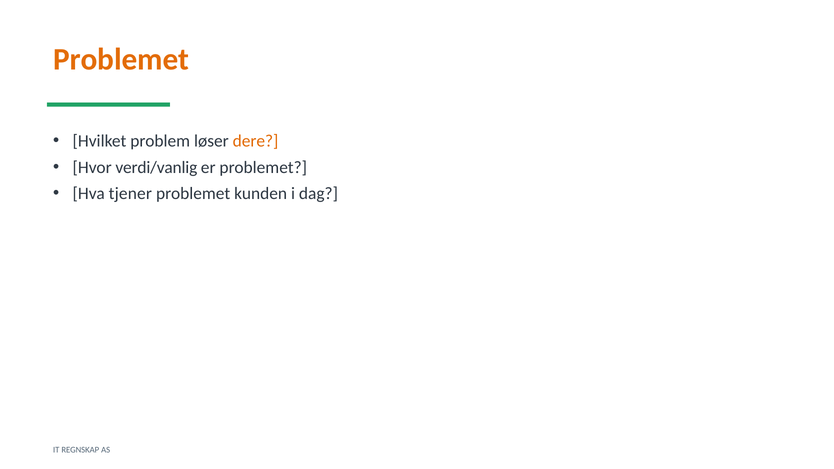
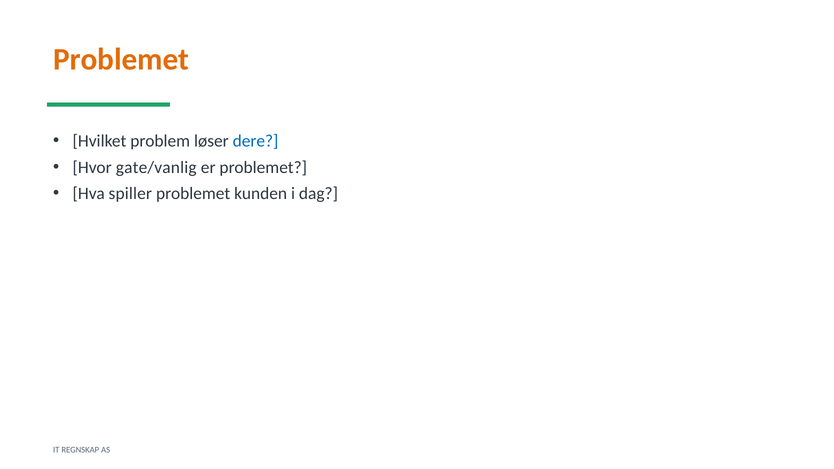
dere colour: orange -> blue
verdi/vanlig: verdi/vanlig -> gate/vanlig
tjener: tjener -> spiller
